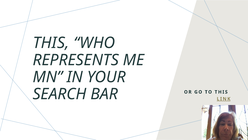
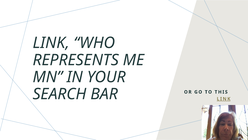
THIS at (51, 43): THIS -> LINK
